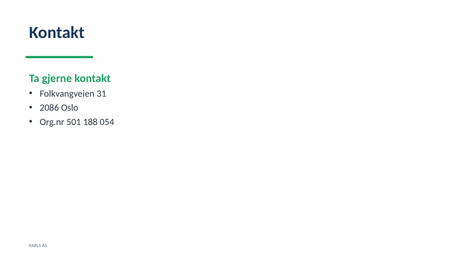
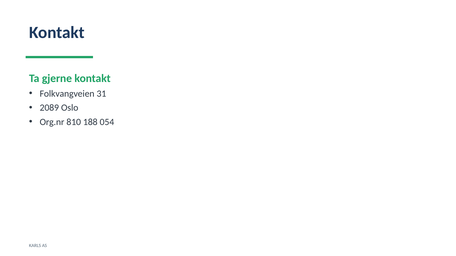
2086: 2086 -> 2089
501: 501 -> 810
